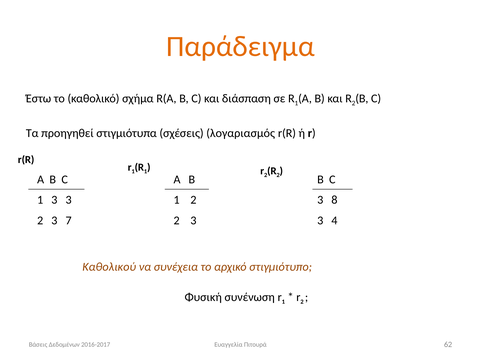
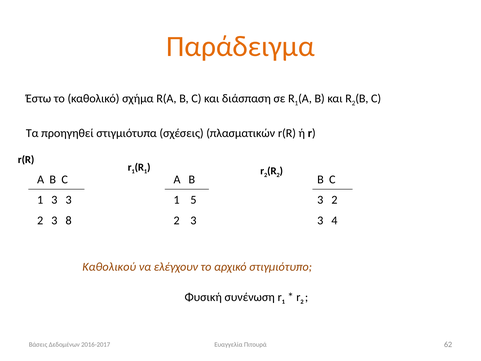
λογαριασμός: λογαριασμός -> πλασματικών
1 2: 2 -> 5
8 at (334, 200): 8 -> 2
7: 7 -> 8
συνέχεια: συνέχεια -> ελέγχουν
